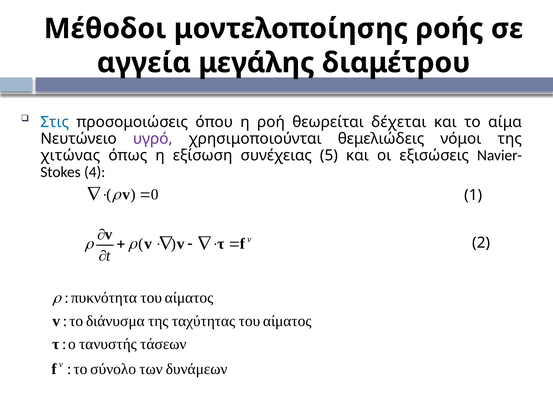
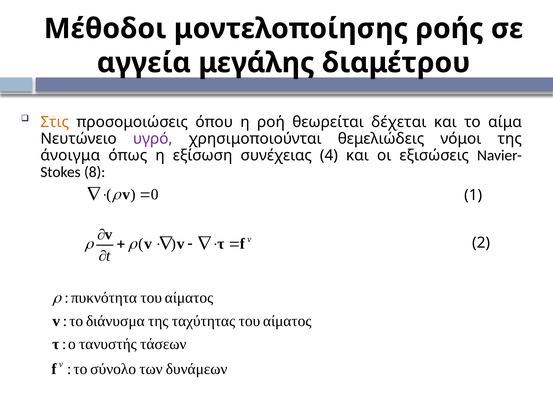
Στις colour: blue -> orange
χιτώνας: χιτώνας -> άνοιγμα
5: 5 -> 4
4: 4 -> 8
